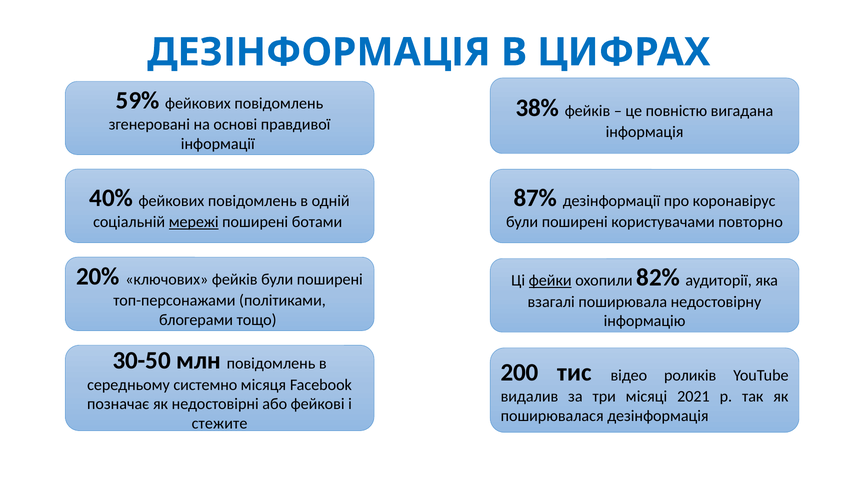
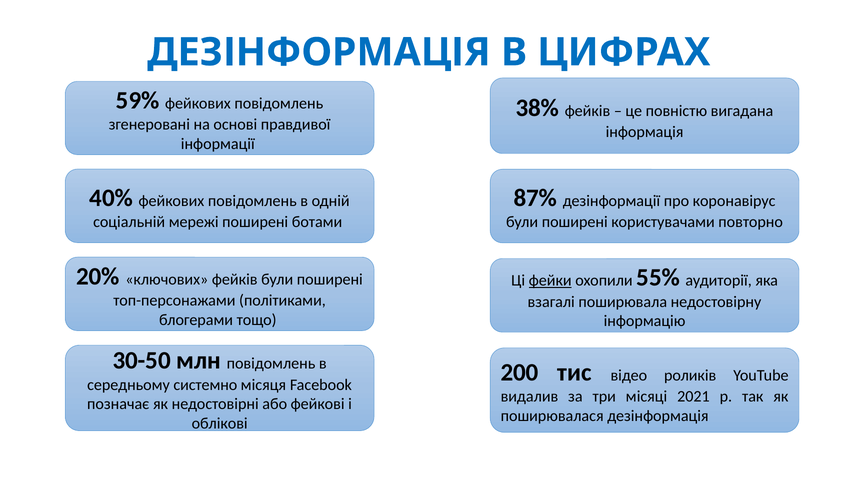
мережі underline: present -> none
82%: 82% -> 55%
стежите: стежите -> облікові
